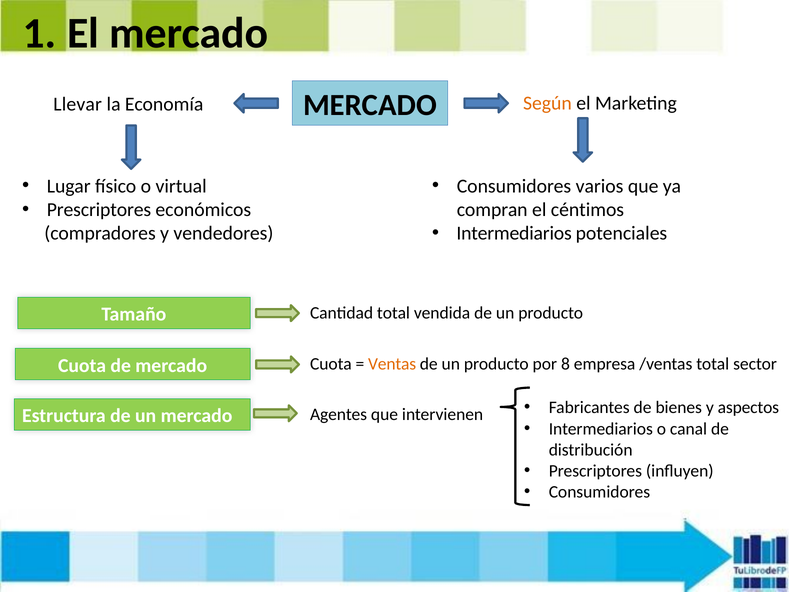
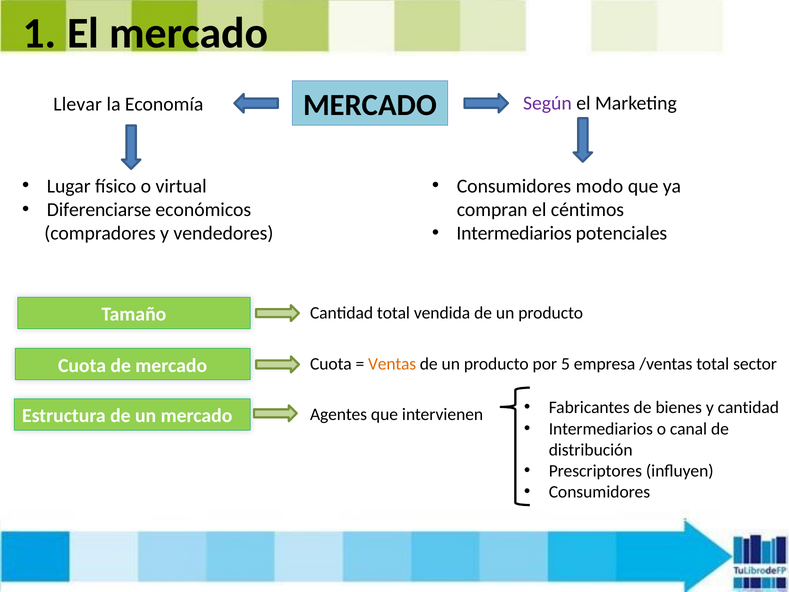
Según colour: orange -> purple
varios: varios -> modo
Prescriptores at (99, 210): Prescriptores -> Diferenciarse
8: 8 -> 5
y aspectos: aspectos -> cantidad
